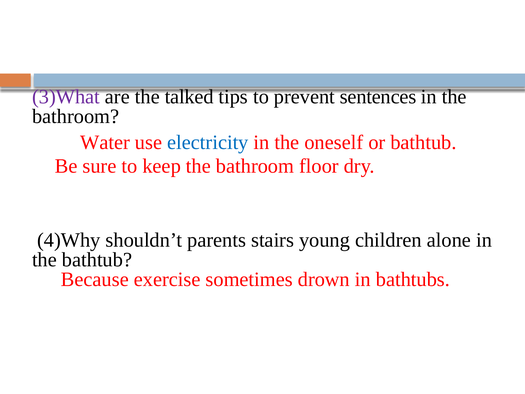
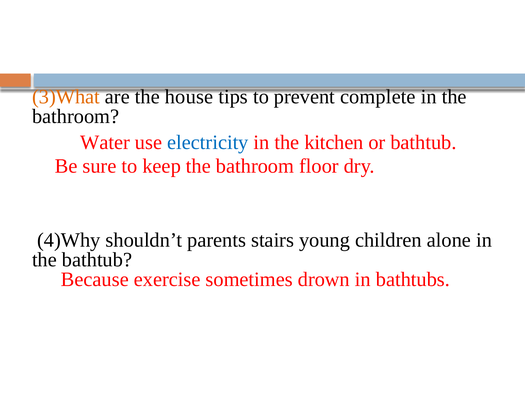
3)What colour: purple -> orange
talked: talked -> house
sentences: sentences -> complete
oneself: oneself -> kitchen
